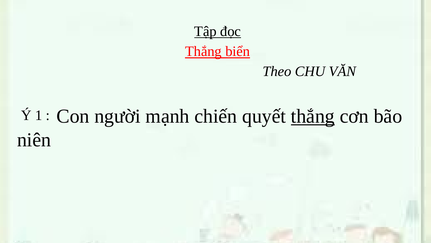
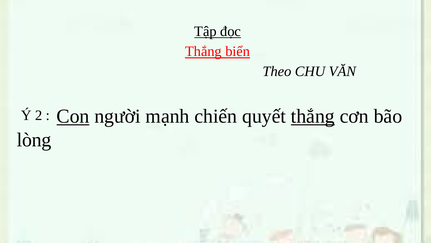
Con underline: none -> present
1: 1 -> 2
niên: niên -> lòng
